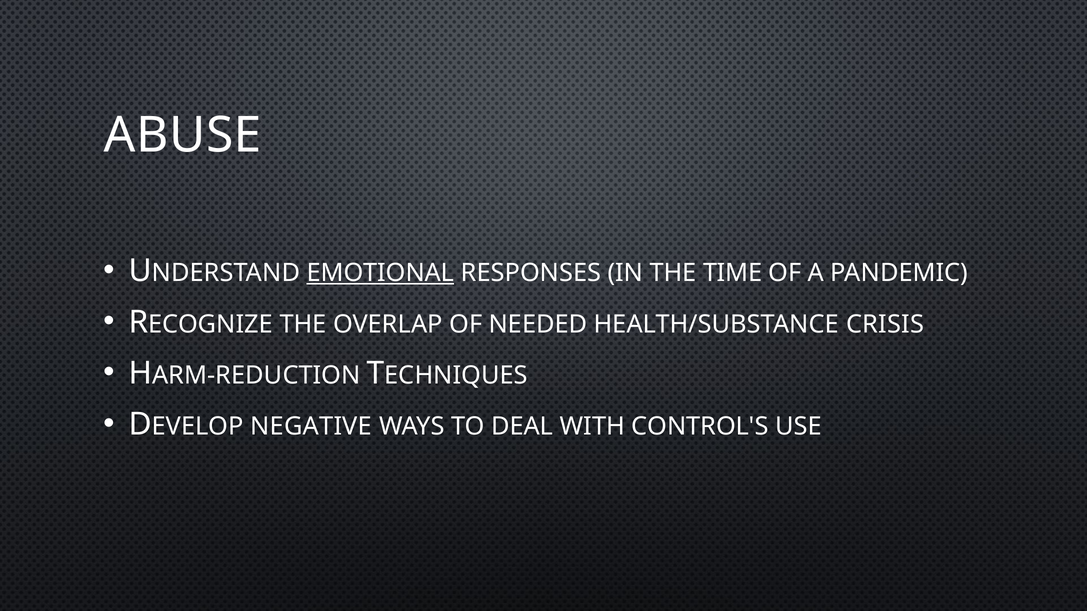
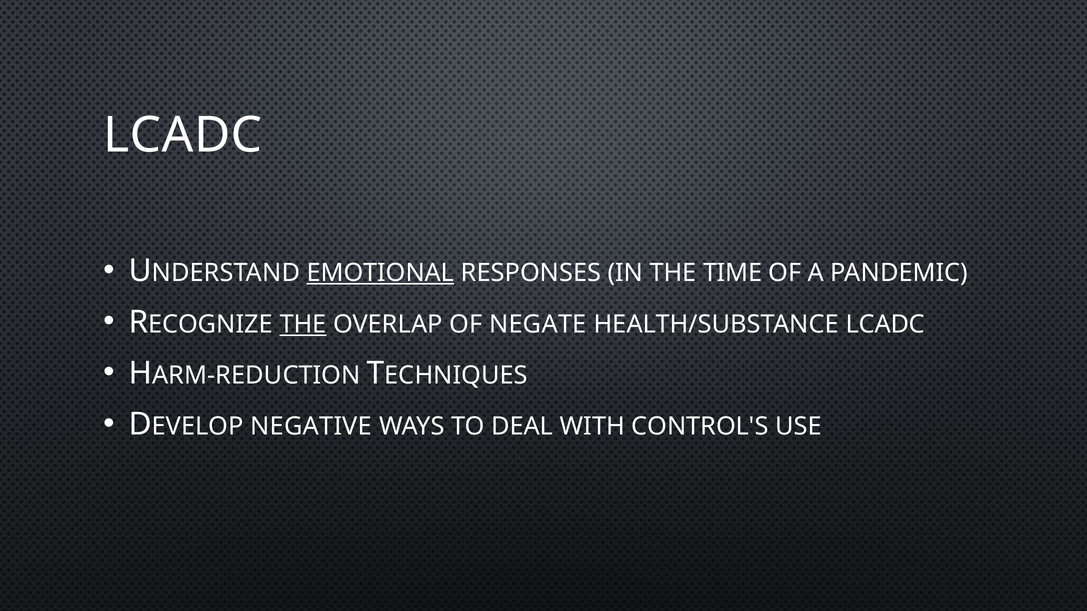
ABUSE at (183, 136): ABUSE -> LCADC
THE at (303, 324) underline: none -> present
NEEDED: NEEDED -> NEGATE
HEALTH/SUBSTANCE CRISIS: CRISIS -> LCADC
